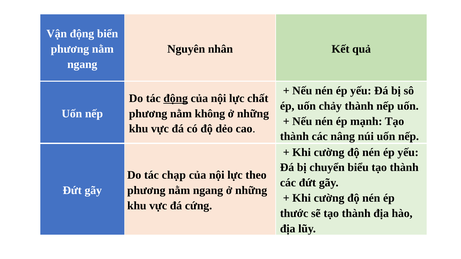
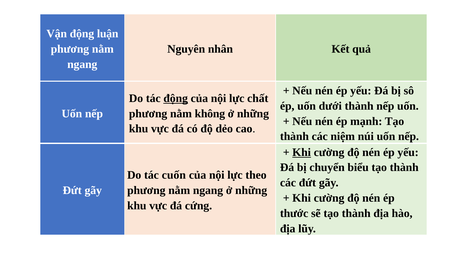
biển: biển -> luận
chảy: chảy -> dưới
nâng: nâng -> niệm
Khi at (302, 152) underline: none -> present
chạp: chạp -> cuốn
